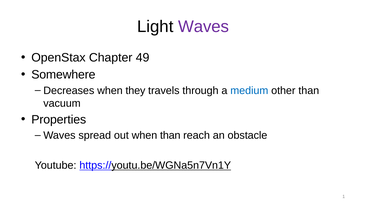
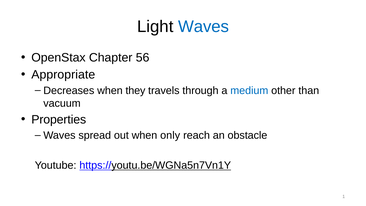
Waves at (203, 27) colour: purple -> blue
49: 49 -> 56
Somewhere: Somewhere -> Appropriate
when than: than -> only
